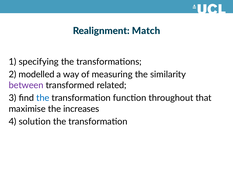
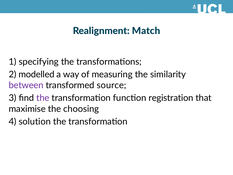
related: related -> source
the at (43, 98) colour: blue -> purple
throughout: throughout -> registration
increases: increases -> choosing
